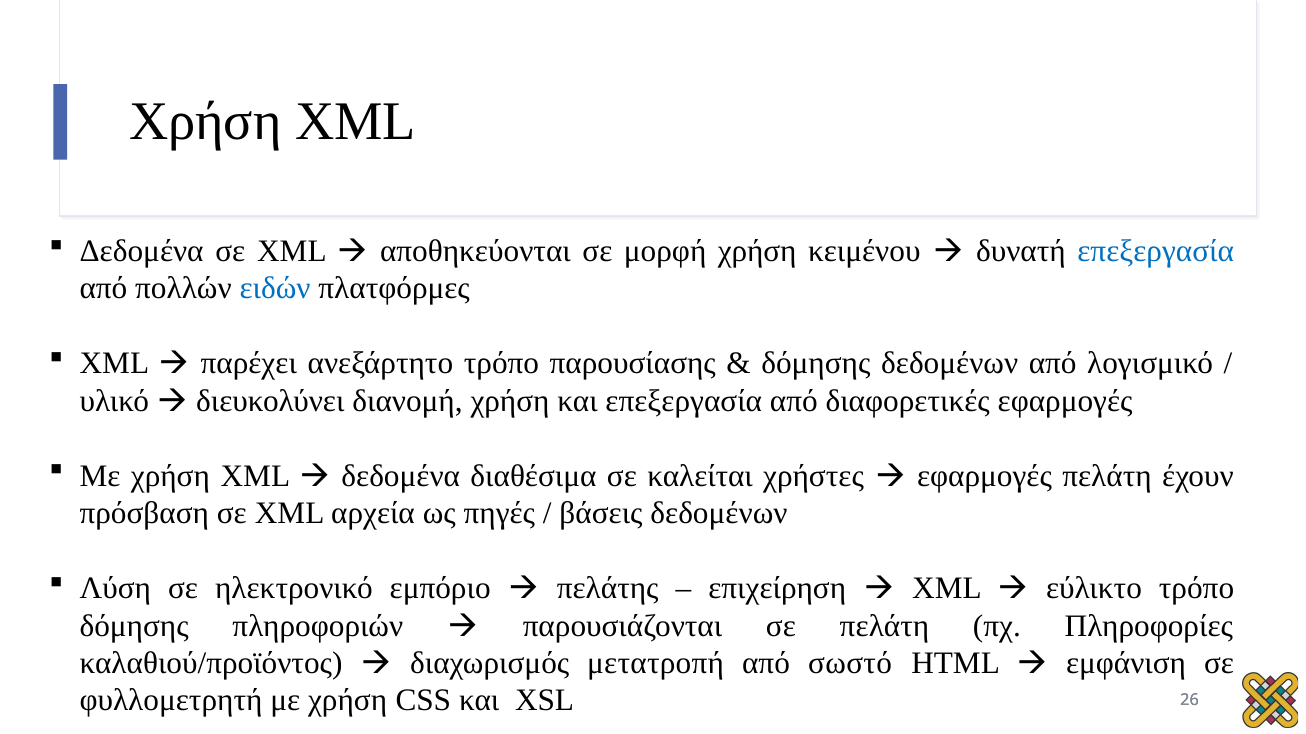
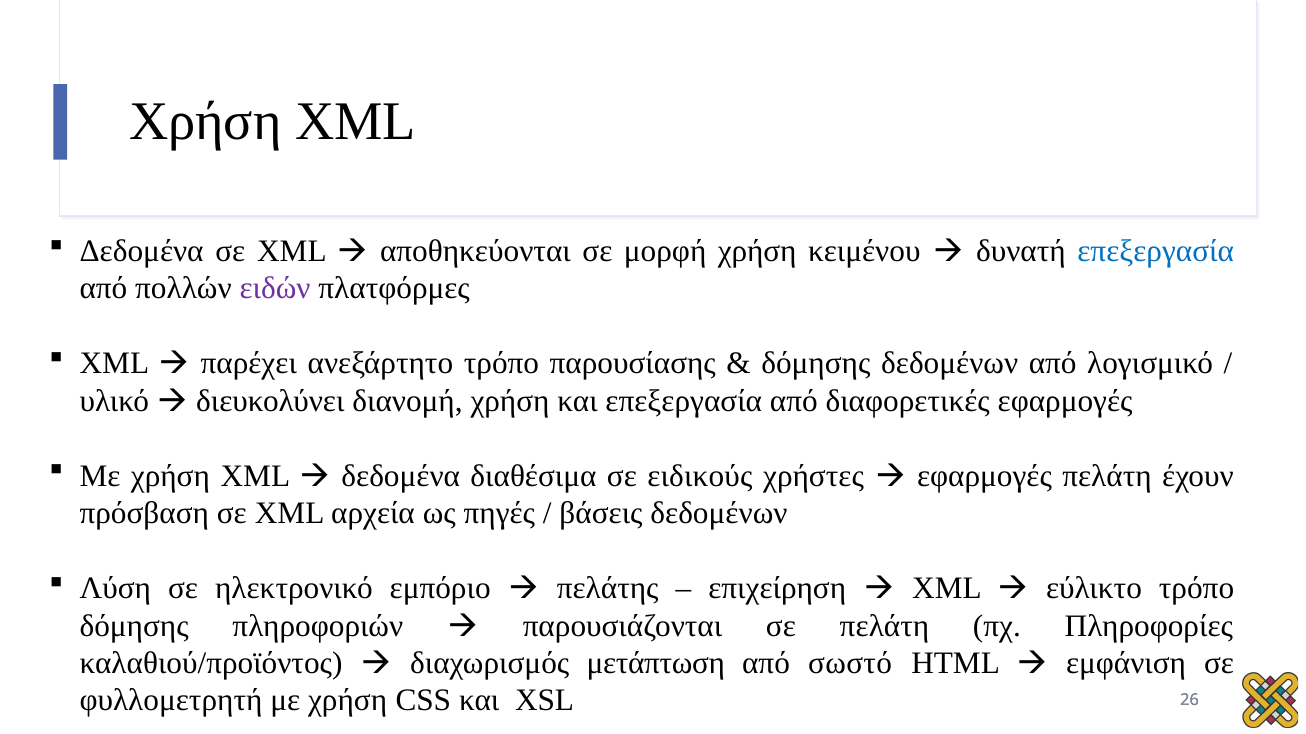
ειδών colour: blue -> purple
καλείται: καλείται -> ειδικούς
μετατροπή: μετατροπή -> μετάπτωση
